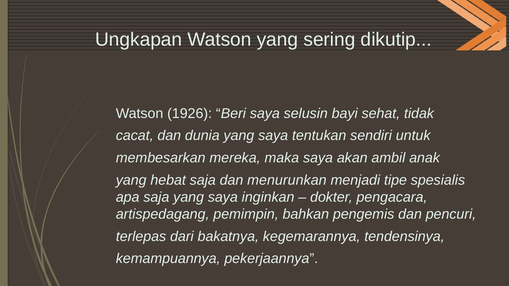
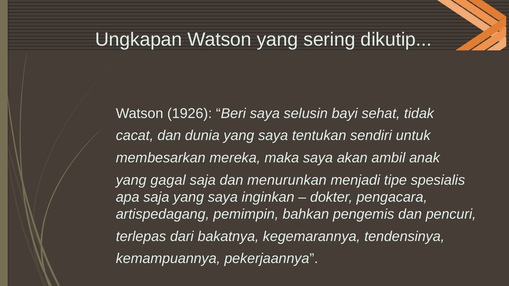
hebat: hebat -> gagal
